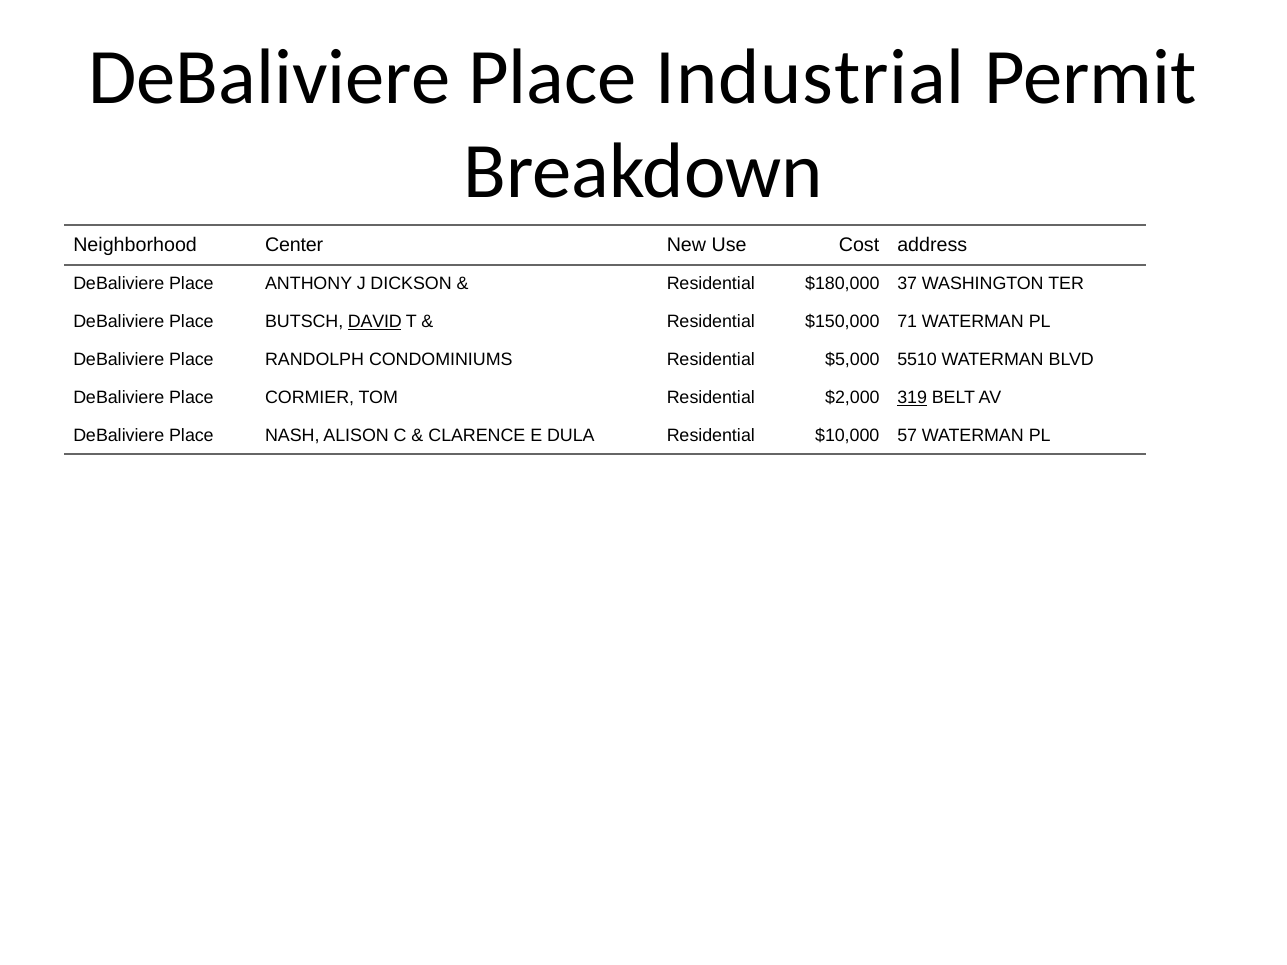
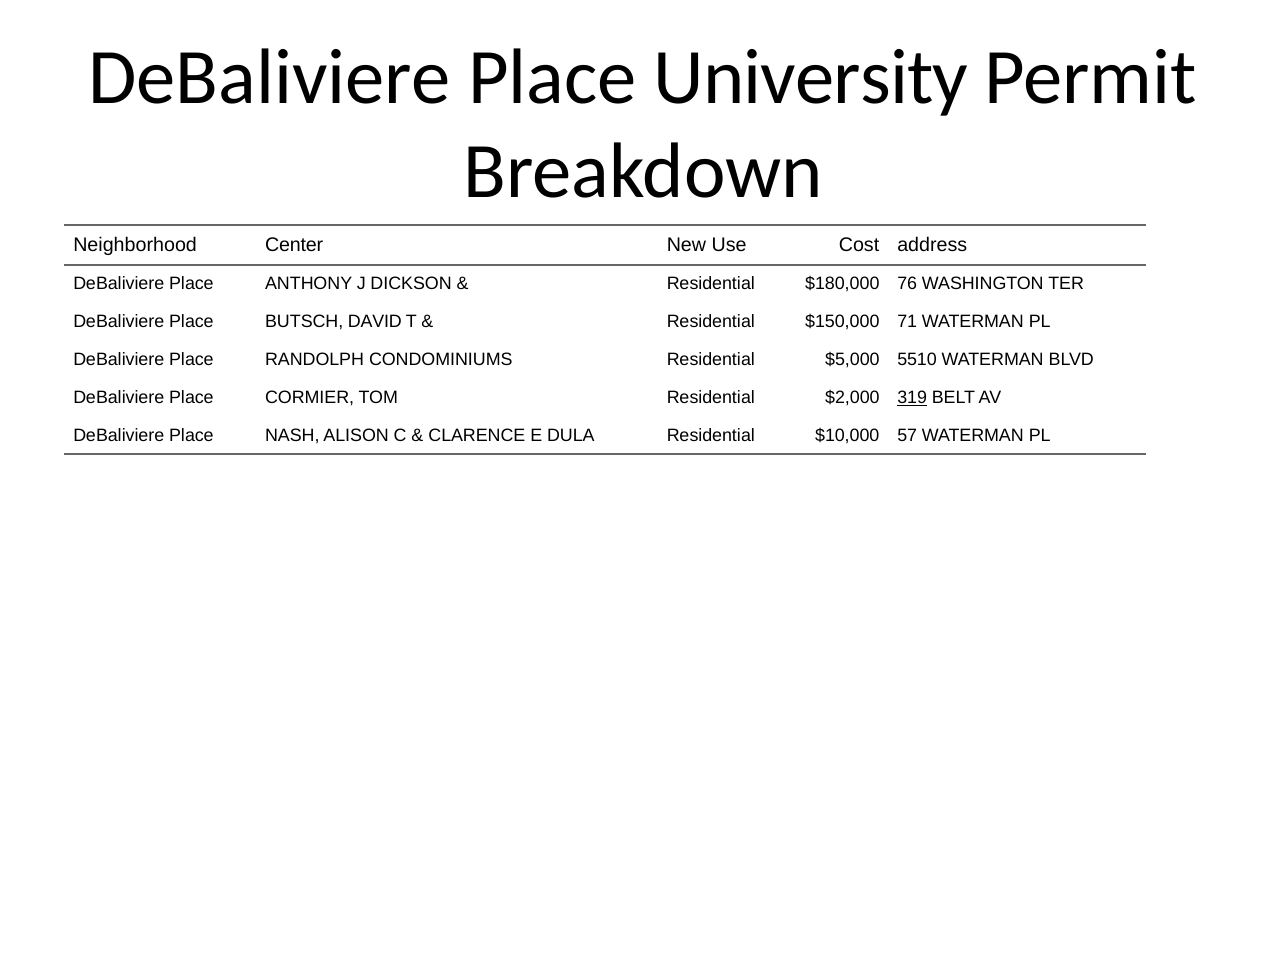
Industrial: Industrial -> University
37: 37 -> 76
DAVID underline: present -> none
